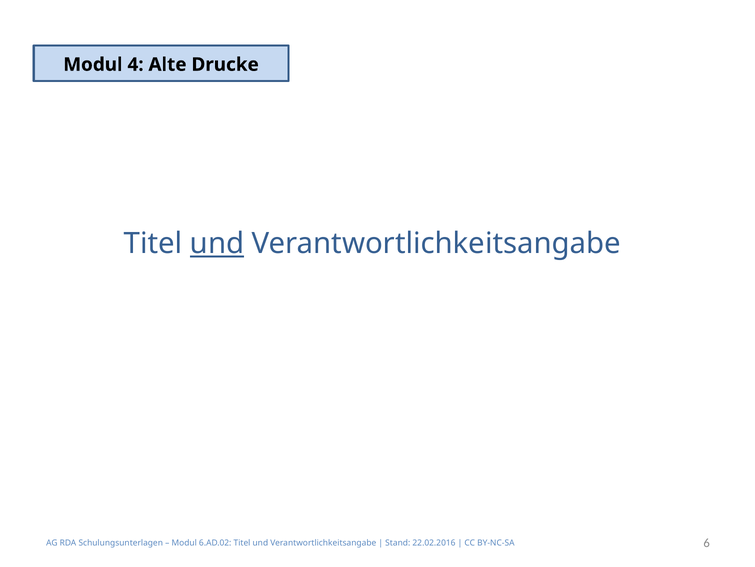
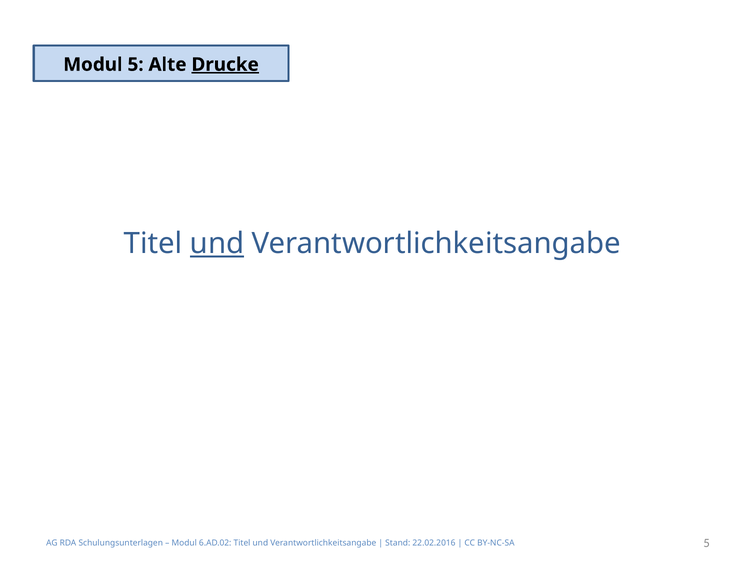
Modul 4: 4 -> 5
Drucke underline: none -> present
BY-NC-SA 6: 6 -> 5
